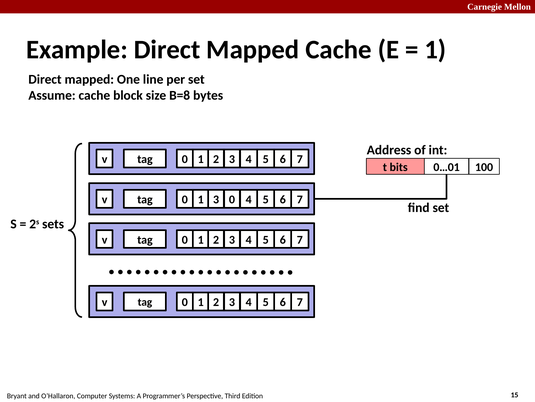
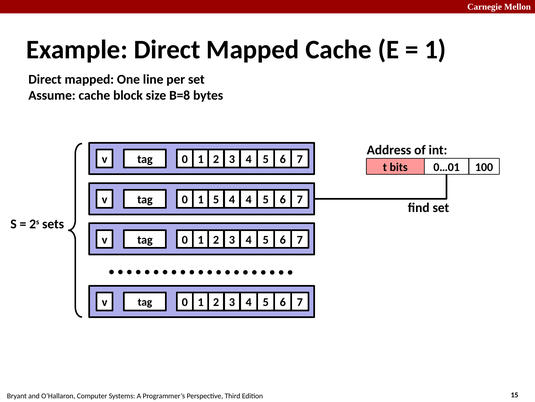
1 3: 3 -> 5
v 0: 0 -> 4
